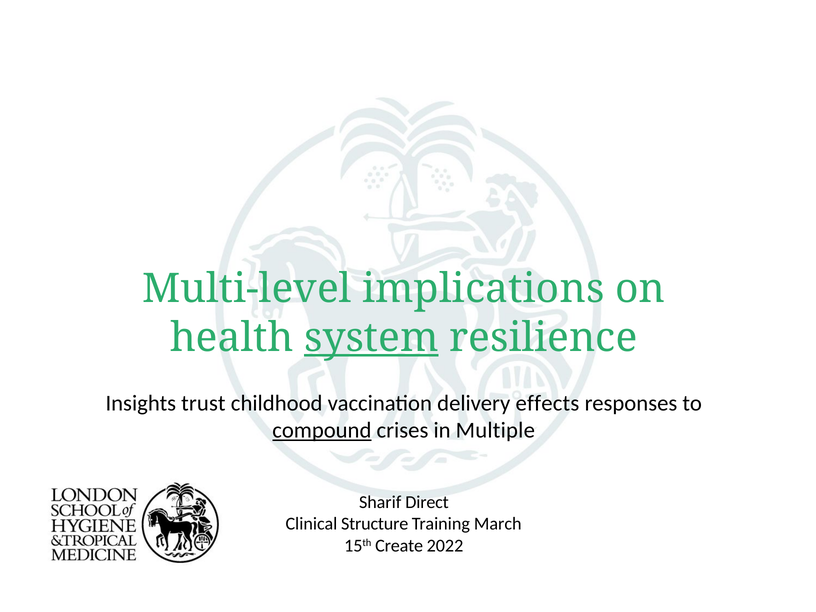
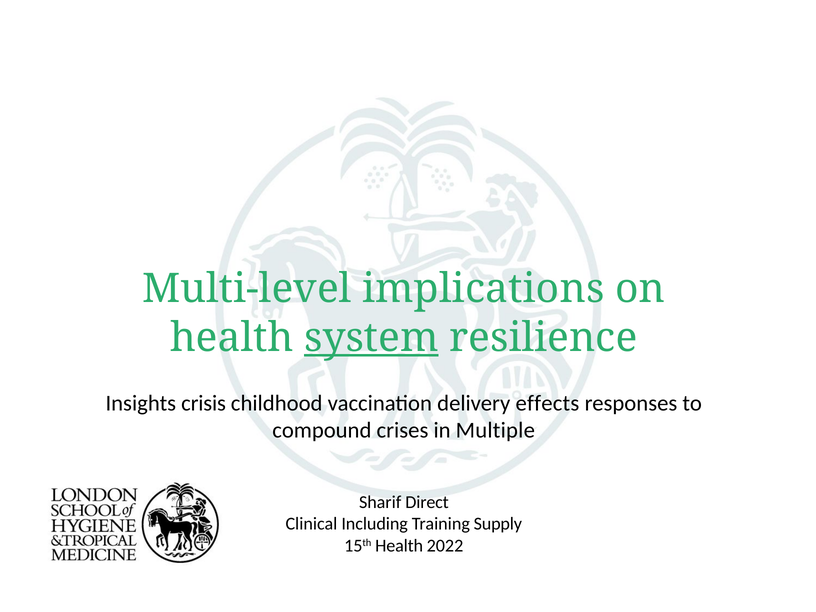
trust: trust -> crisis
compound underline: present -> none
Structure: Structure -> Including
March: March -> Supply
15th Create: Create -> Health
